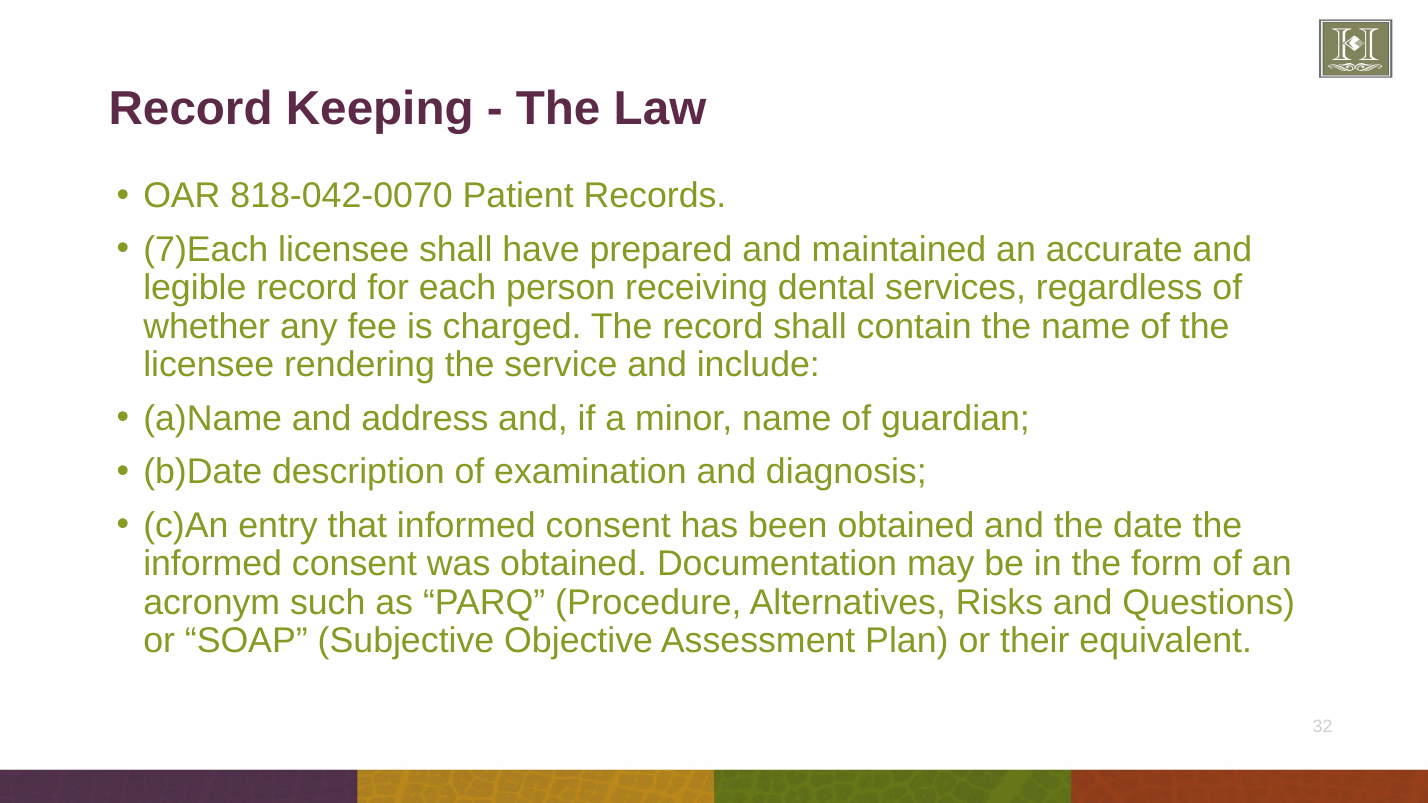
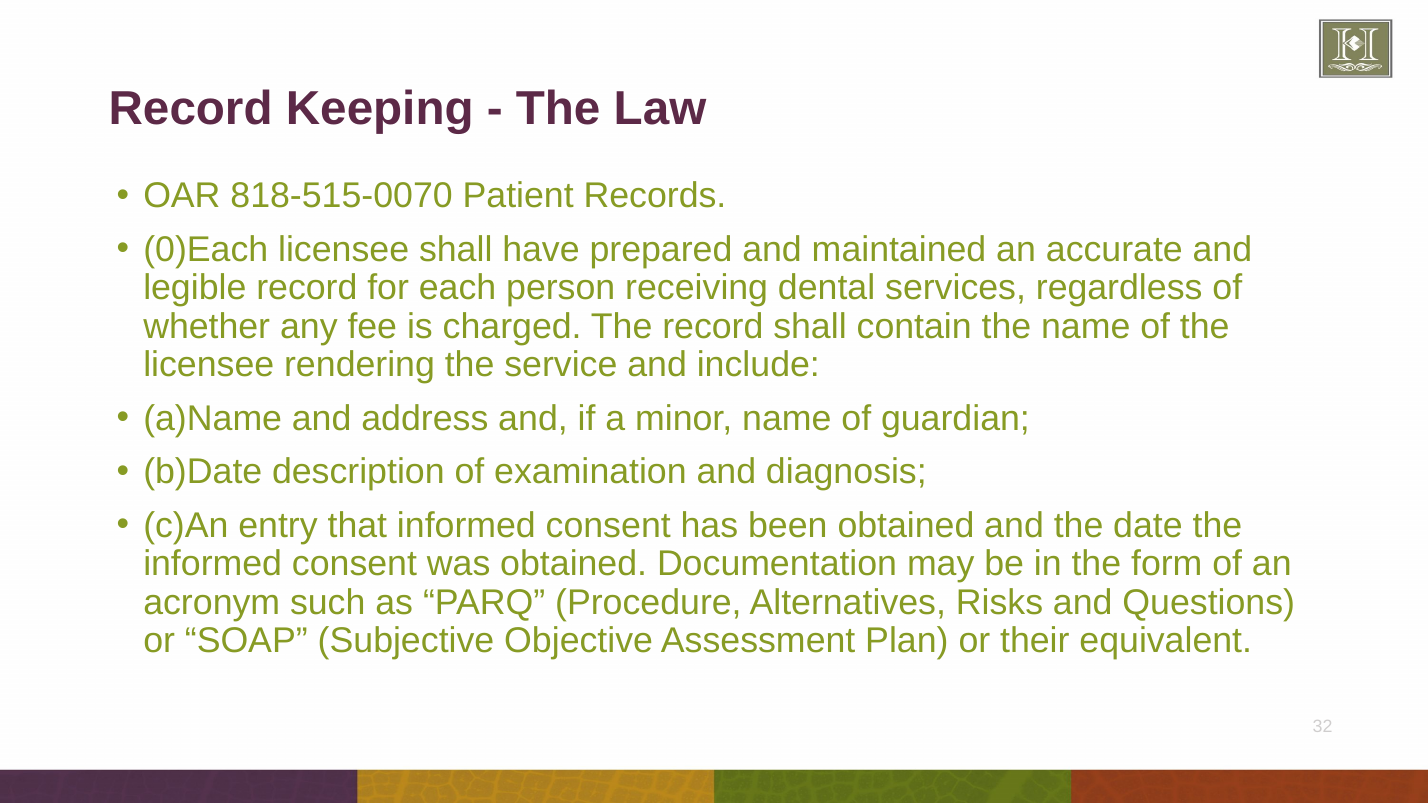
818-042-0070: 818-042-0070 -> 818-515-0070
7)Each: 7)Each -> 0)Each
